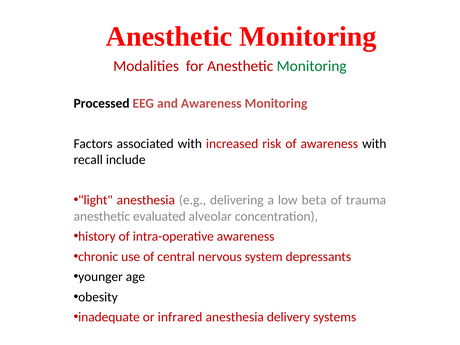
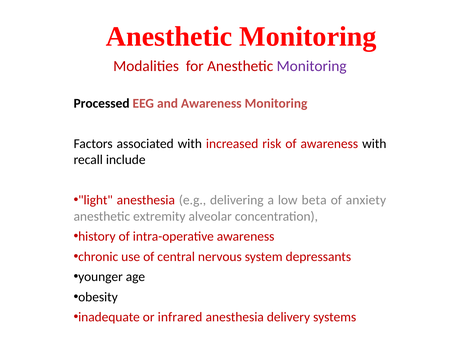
Monitoring at (312, 66) colour: green -> purple
trauma: trauma -> anxiety
evaluated: evaluated -> extremity
